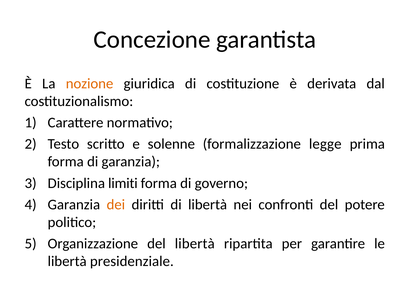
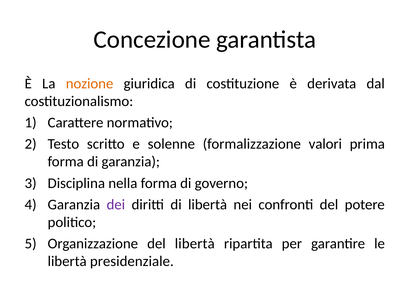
legge: legge -> valori
limiti: limiti -> nella
dei colour: orange -> purple
